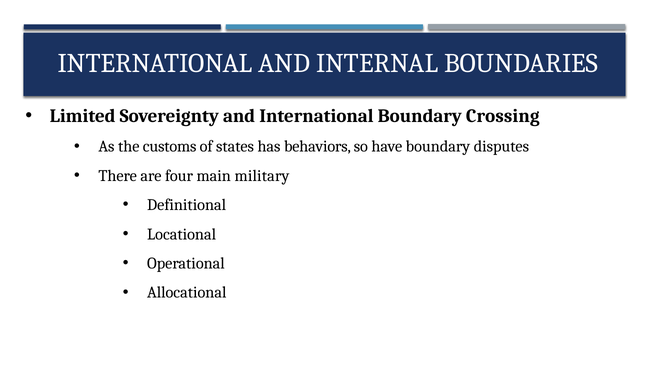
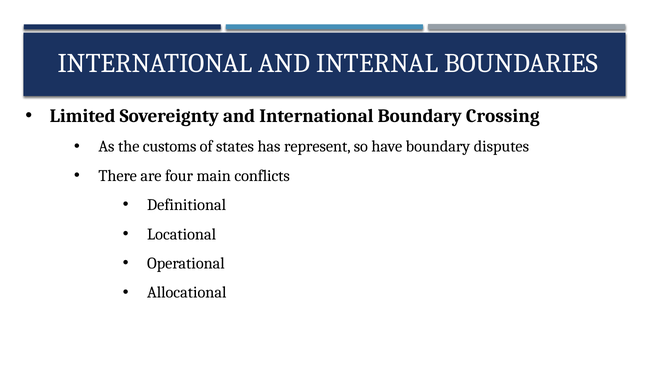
behaviors: behaviors -> represent
military: military -> conflicts
